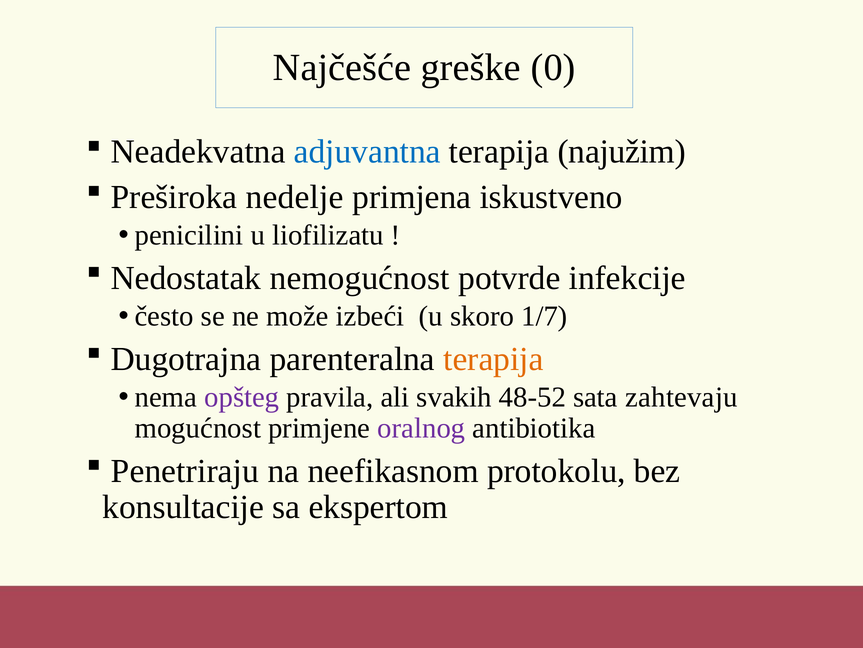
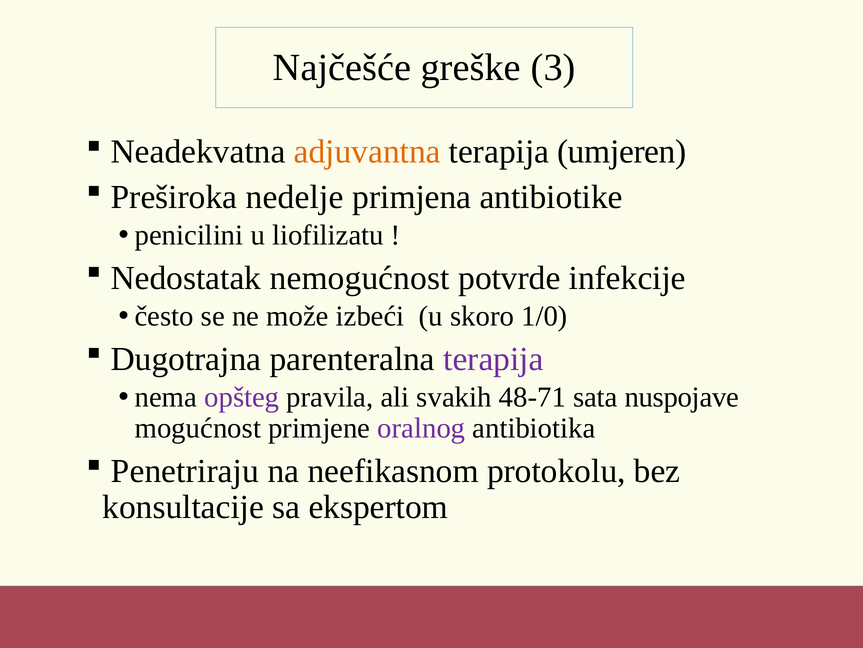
0: 0 -> 3
adjuvantna colour: blue -> orange
najužim: najužim -> umjeren
iskustveno: iskustveno -> antibiotike
1/7: 1/7 -> 1/0
terapija at (493, 359) colour: orange -> purple
48-52: 48-52 -> 48-71
zahtevaju: zahtevaju -> nuspojave
